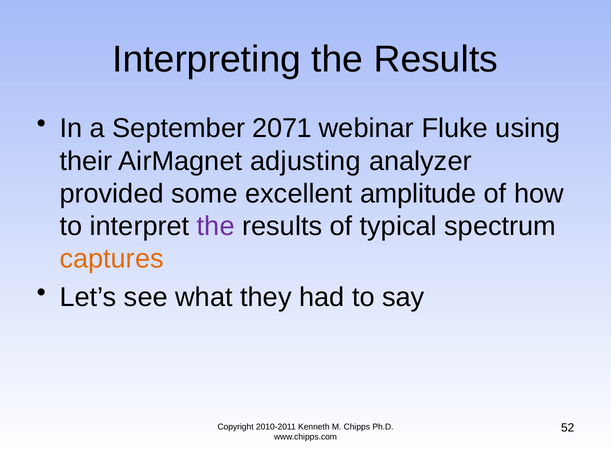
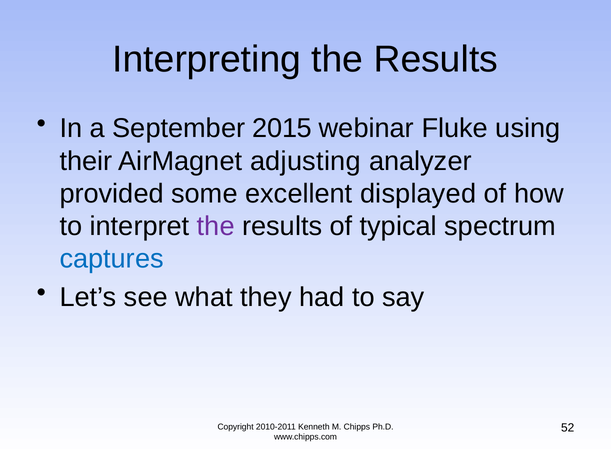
2071: 2071 -> 2015
amplitude: amplitude -> displayed
captures colour: orange -> blue
